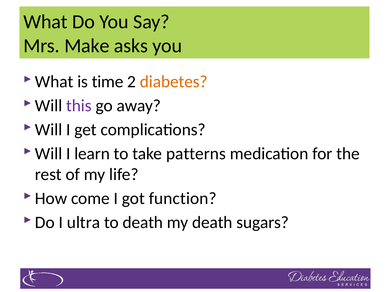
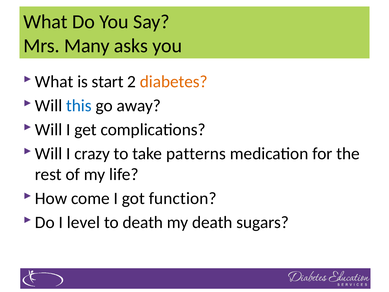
Make: Make -> Many
time: time -> start
this colour: purple -> blue
learn: learn -> crazy
ultra: ultra -> level
